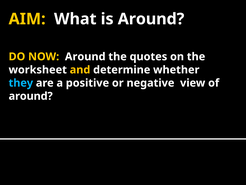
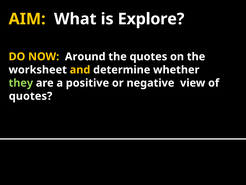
is Around: Around -> Explore
they colour: light blue -> light green
around at (31, 96): around -> quotes
